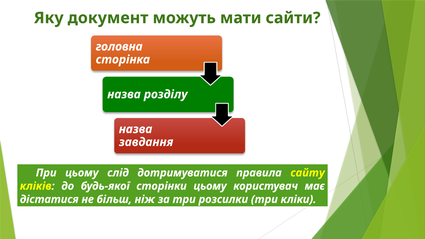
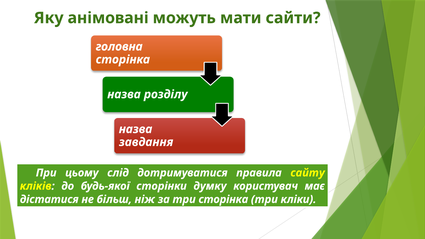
документ: документ -> анімовані
сторінки цьому: цьому -> думку
три розсилки: розсилки -> сторінка
